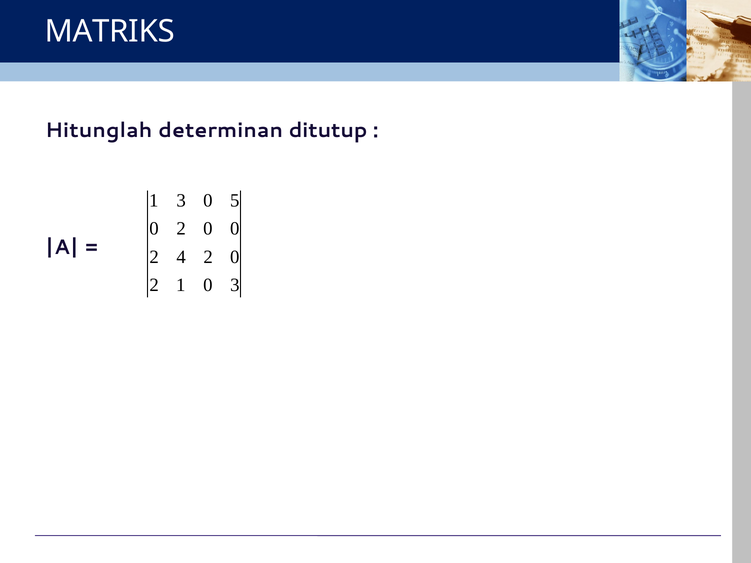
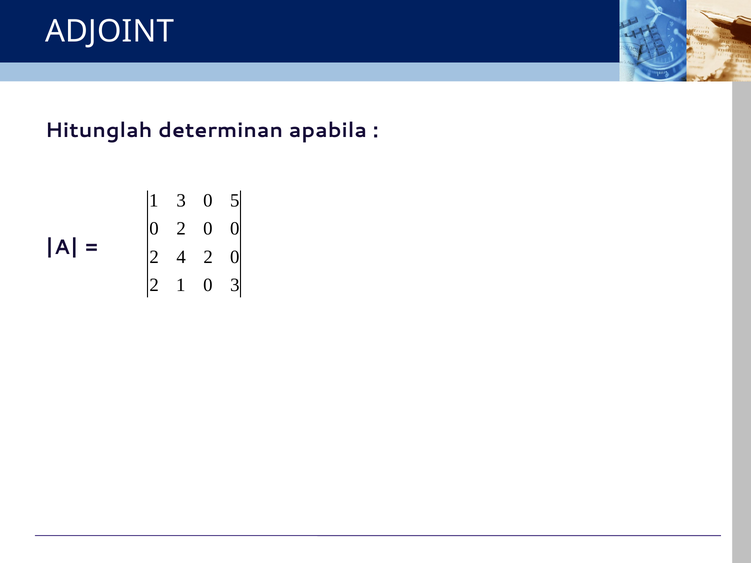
MATRIKS: MATRIKS -> ADJOINT
ditutup: ditutup -> apabila
